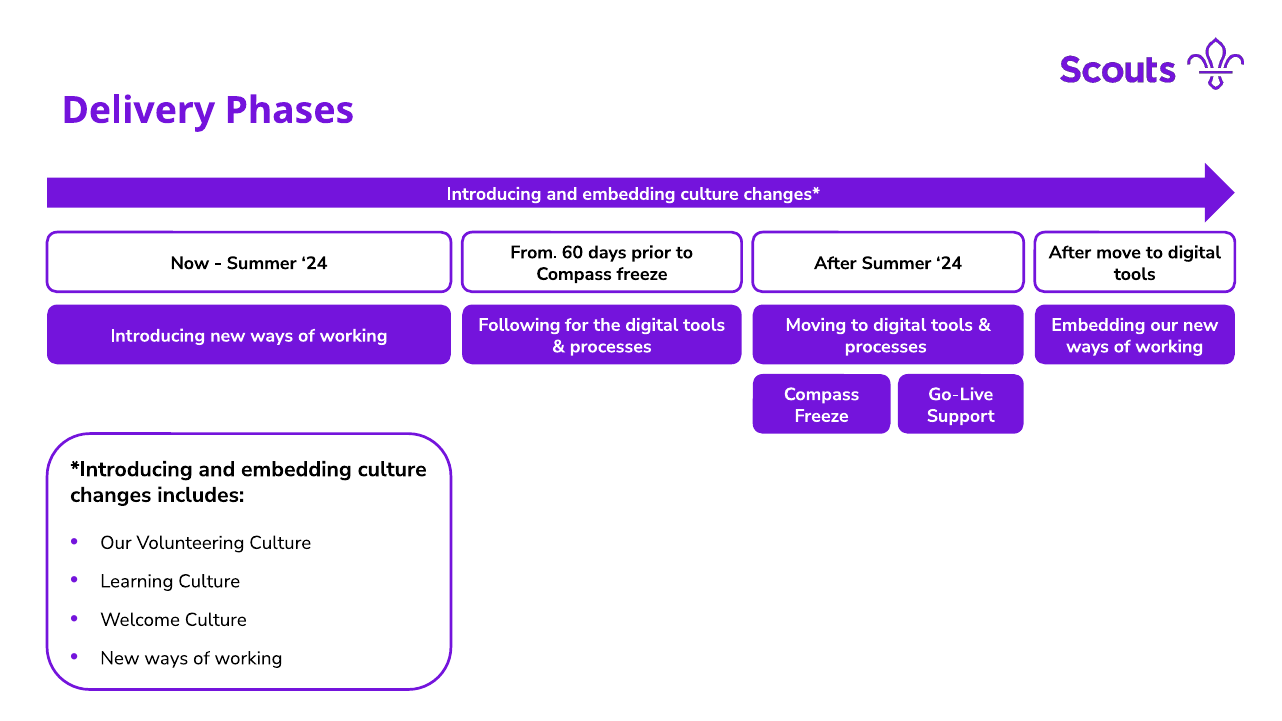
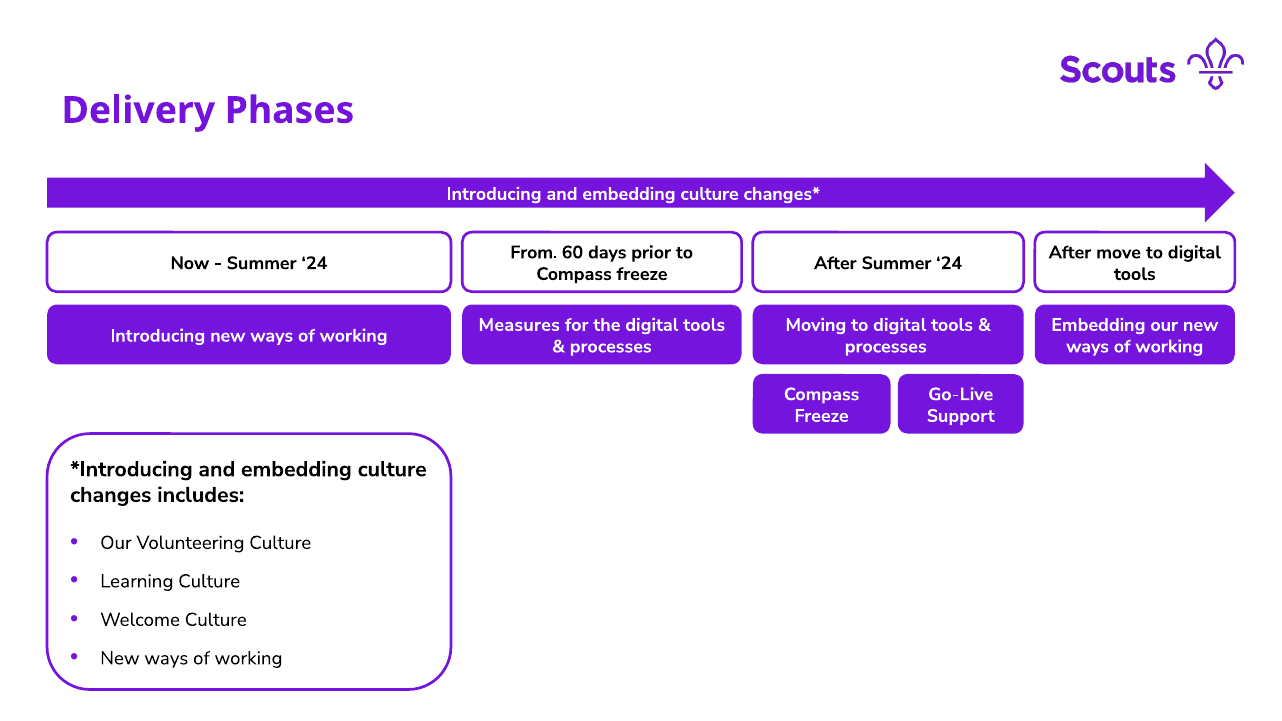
Following: Following -> Measures
